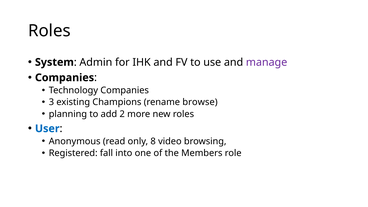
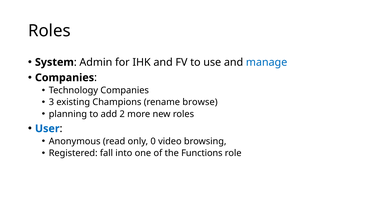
manage colour: purple -> blue
8: 8 -> 0
Members: Members -> Functions
